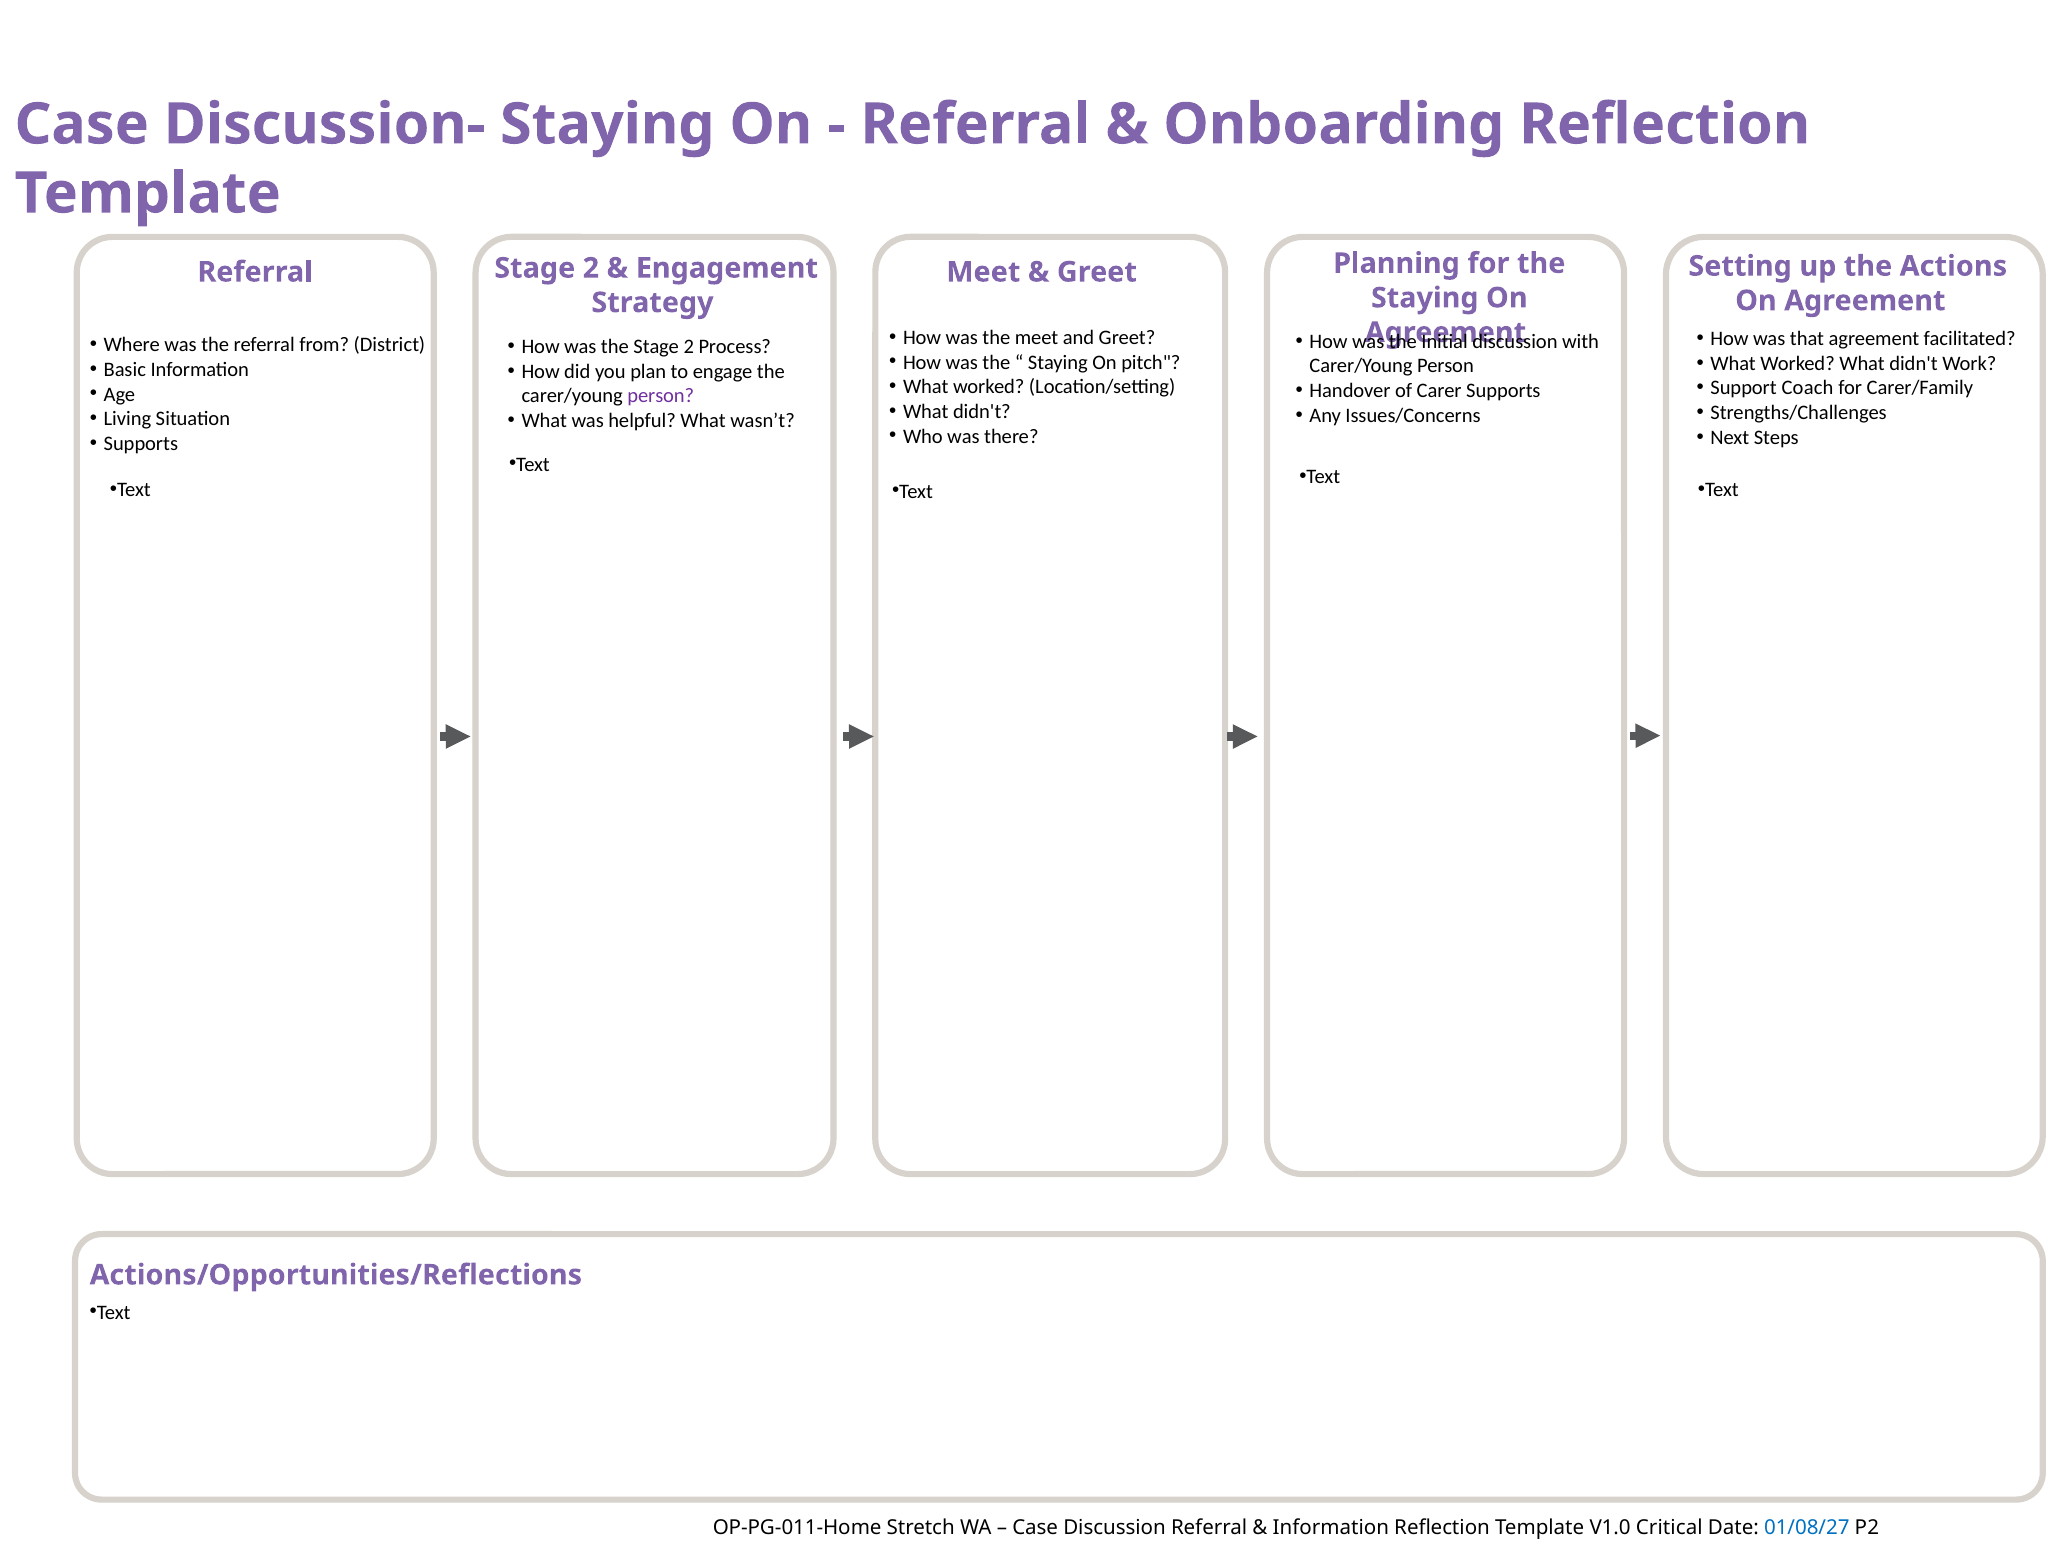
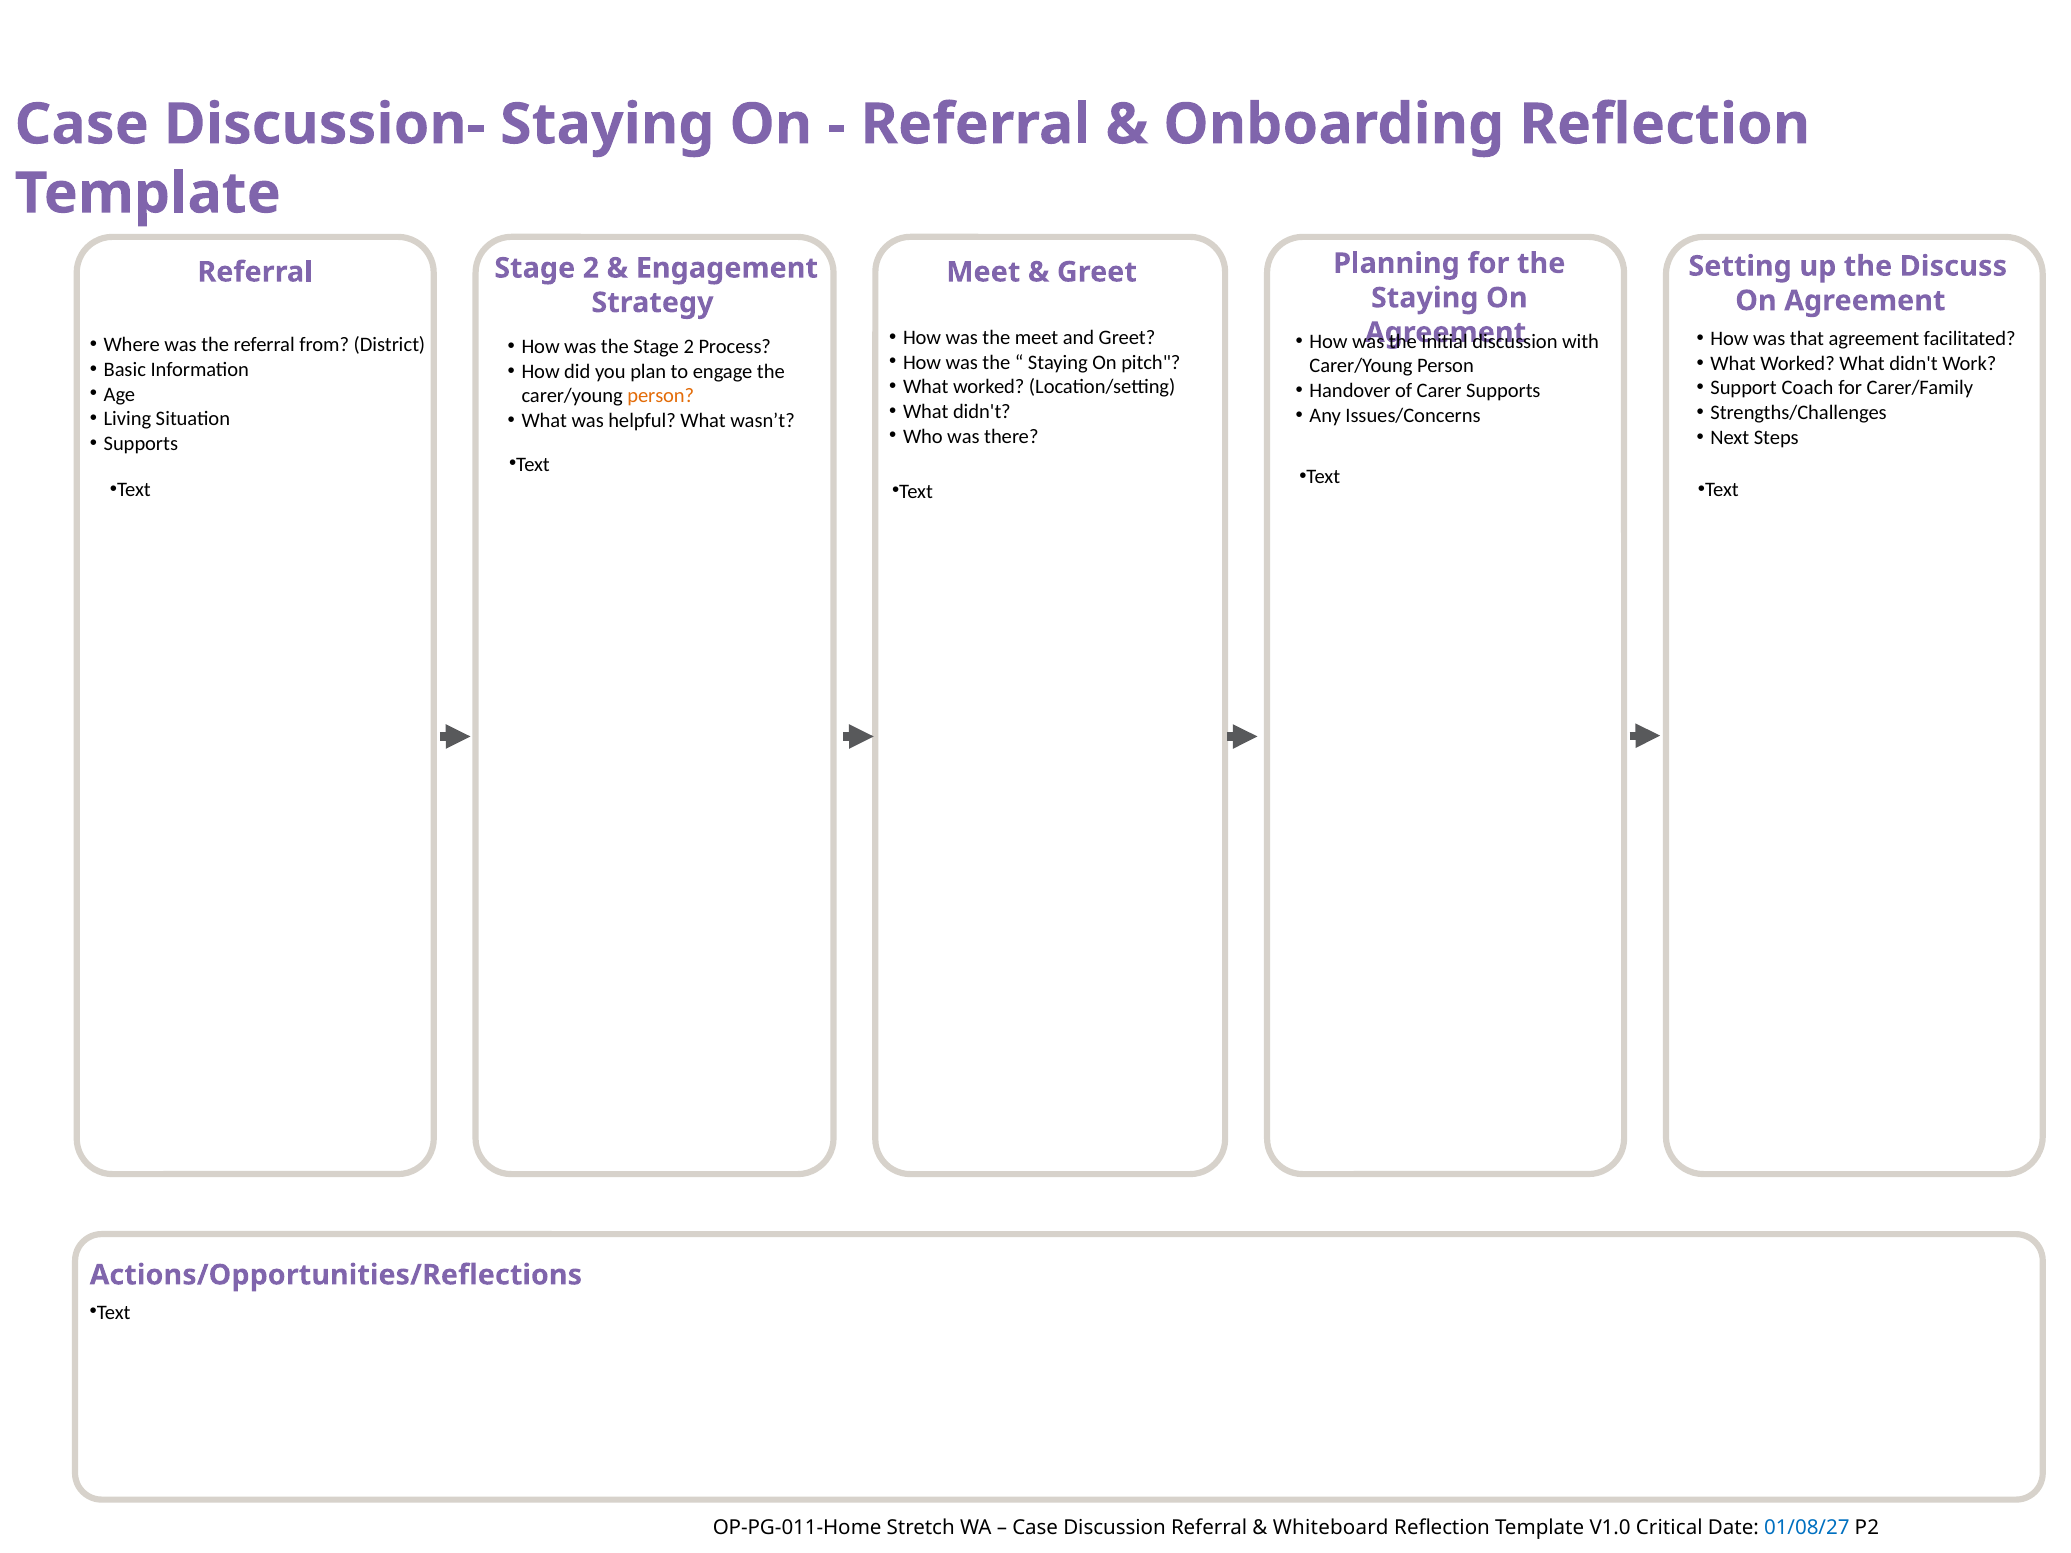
Actions: Actions -> Discuss
person at (661, 396) colour: purple -> orange
Information at (1331, 1528): Information -> Whiteboard
